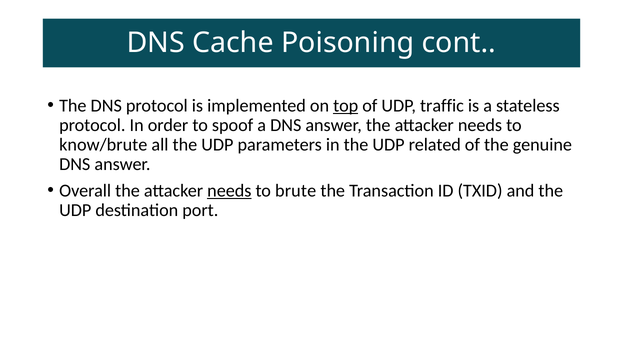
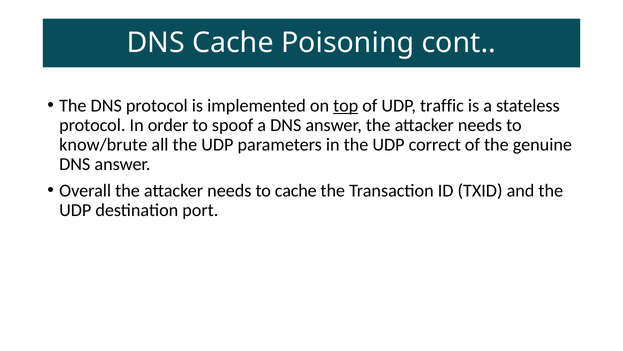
related: related -> correct
needs at (229, 190) underline: present -> none
to brute: brute -> cache
